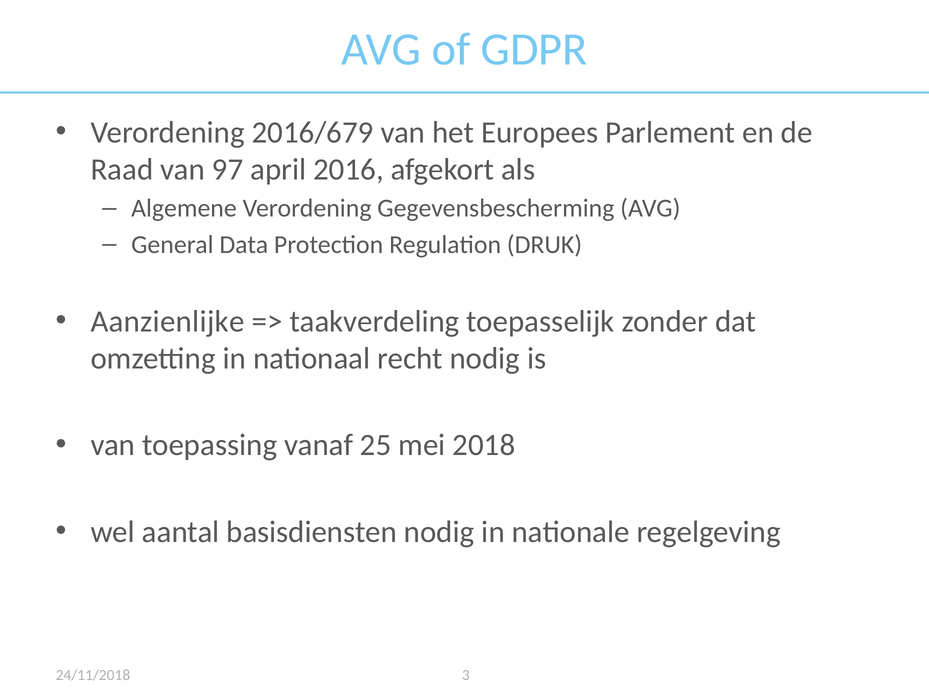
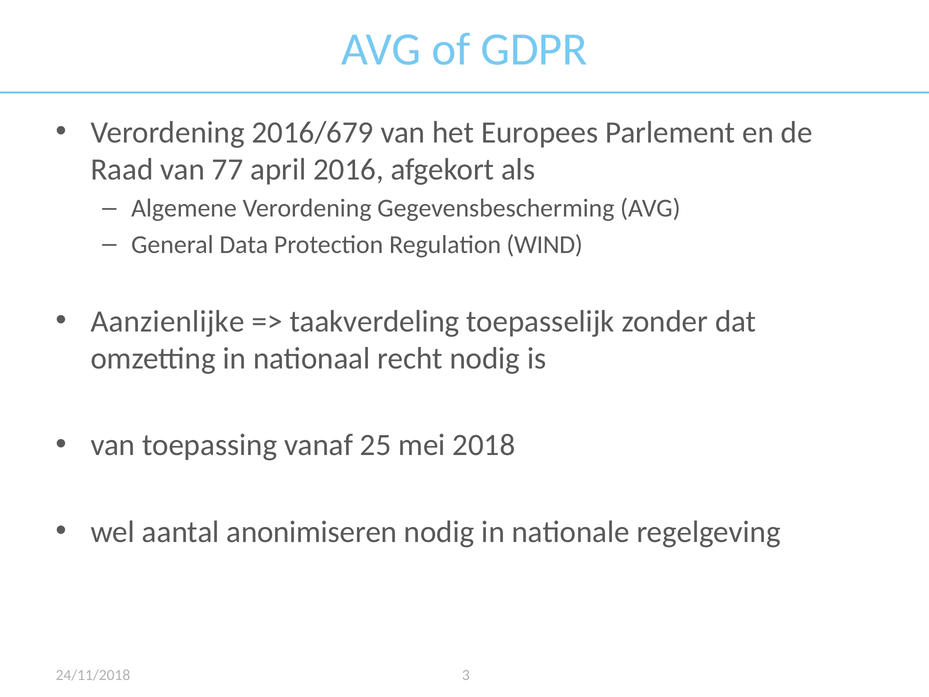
97: 97 -> 77
DRUK: DRUK -> WIND
basisdiensten: basisdiensten -> anonimiseren
